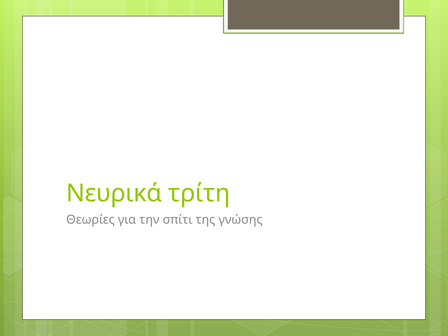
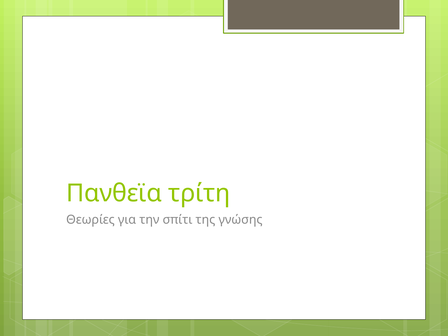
Νευρικά: Νευρικά -> Πανθεϊα
